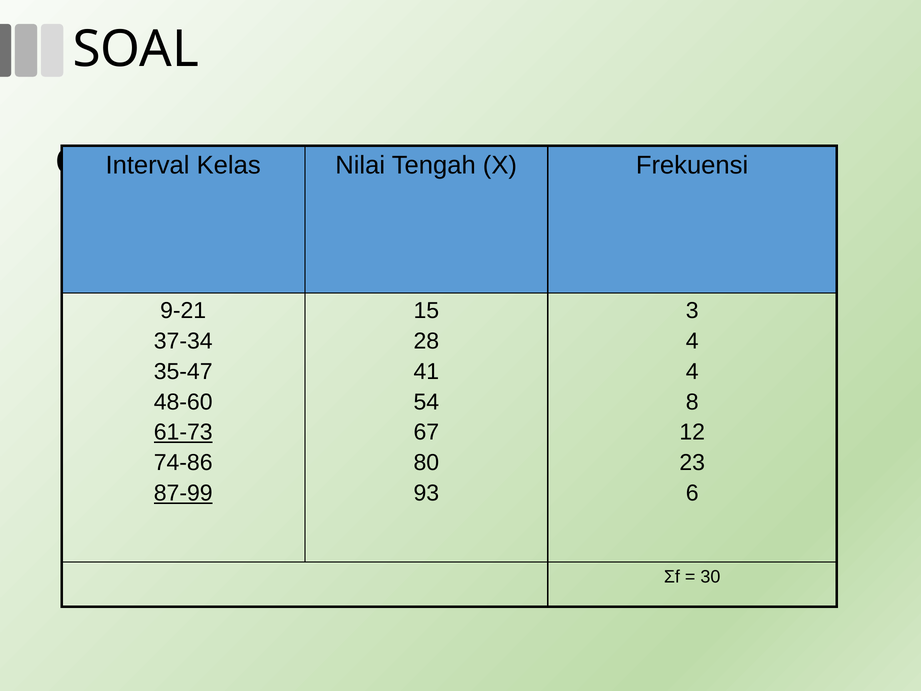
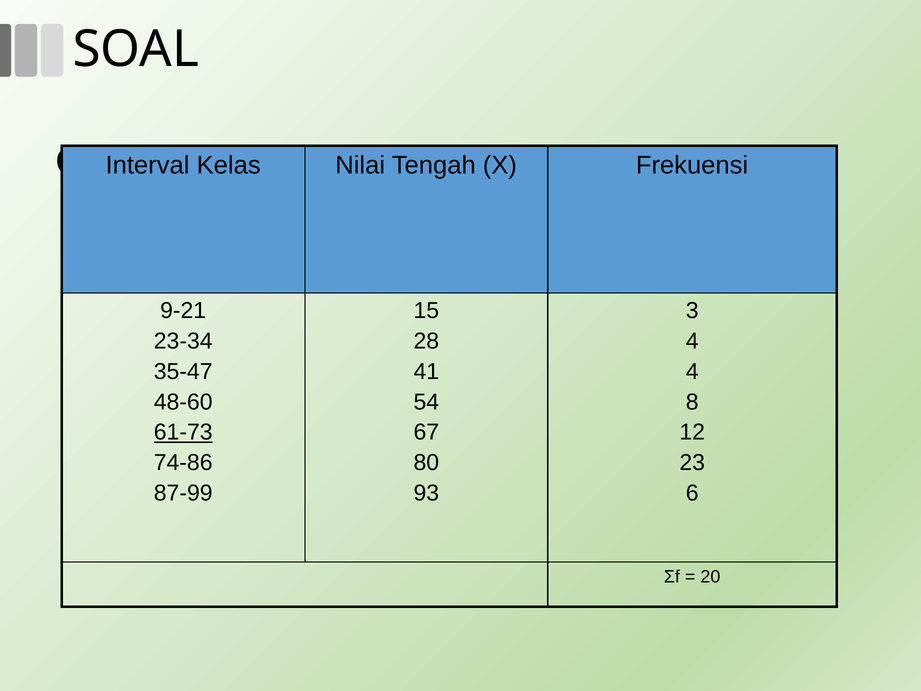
37-34: 37-34 -> 23-34
87-99 underline: present -> none
30: 30 -> 20
